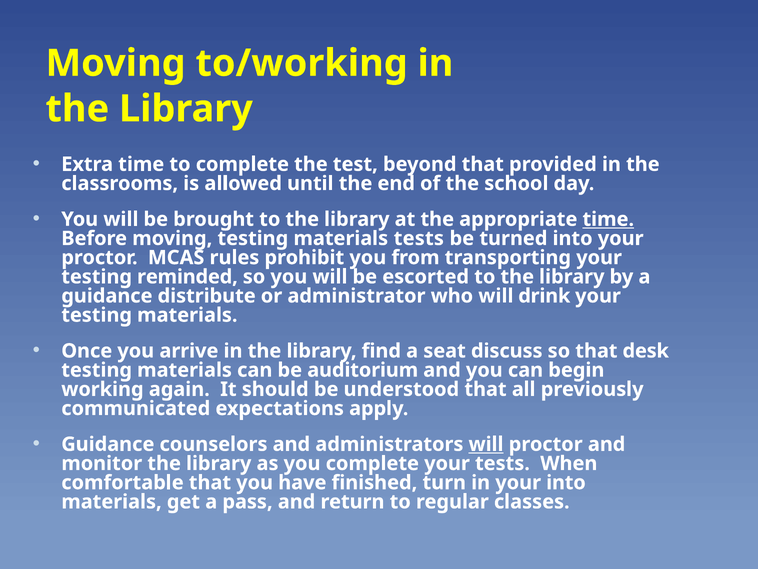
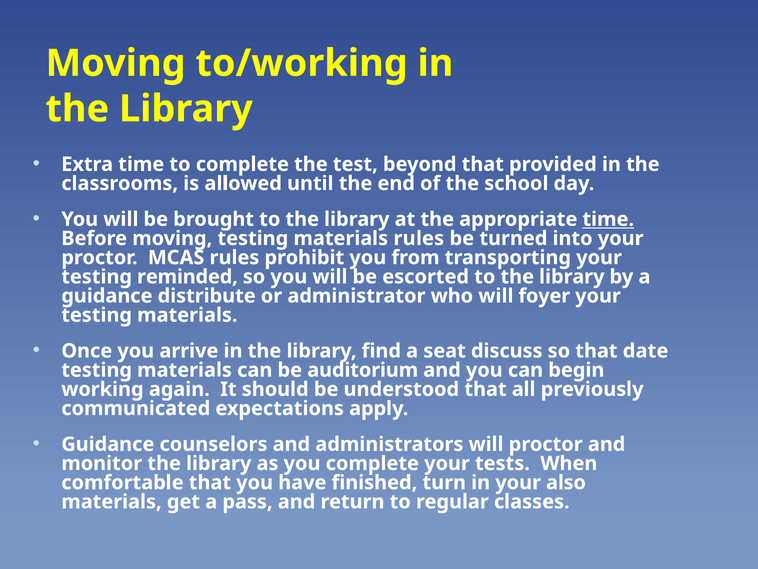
materials tests: tests -> rules
drink: drink -> foyer
desk: desk -> date
will at (486, 444) underline: present -> none
your into: into -> also
